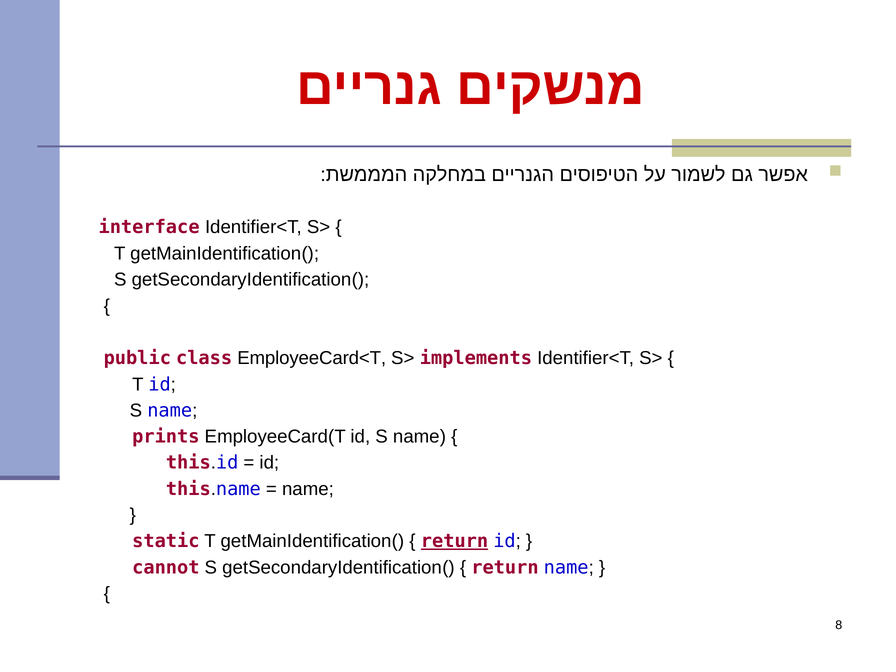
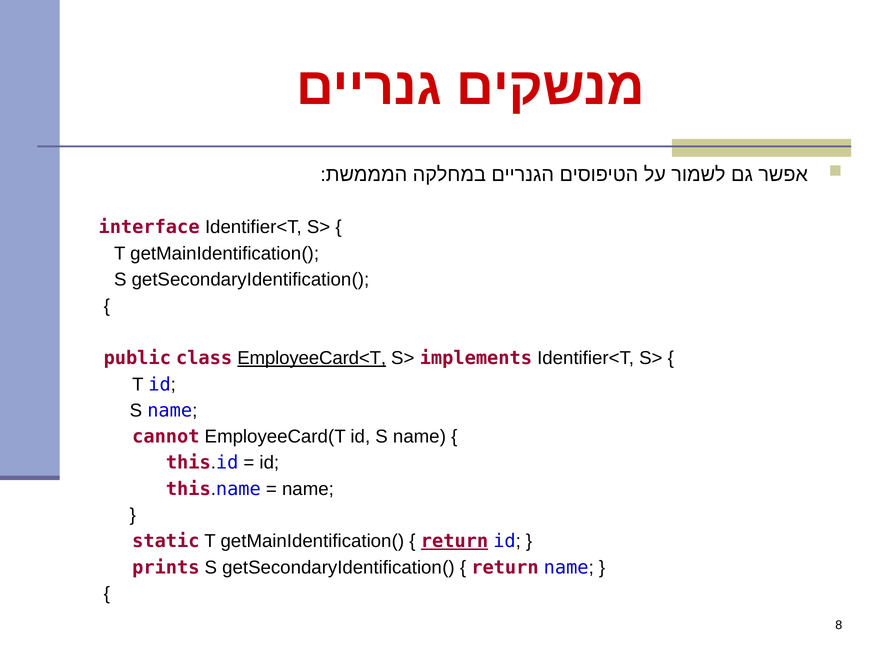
EmployeeCard<T underline: none -> present
prints: prints -> cannot
cannot: cannot -> prints
